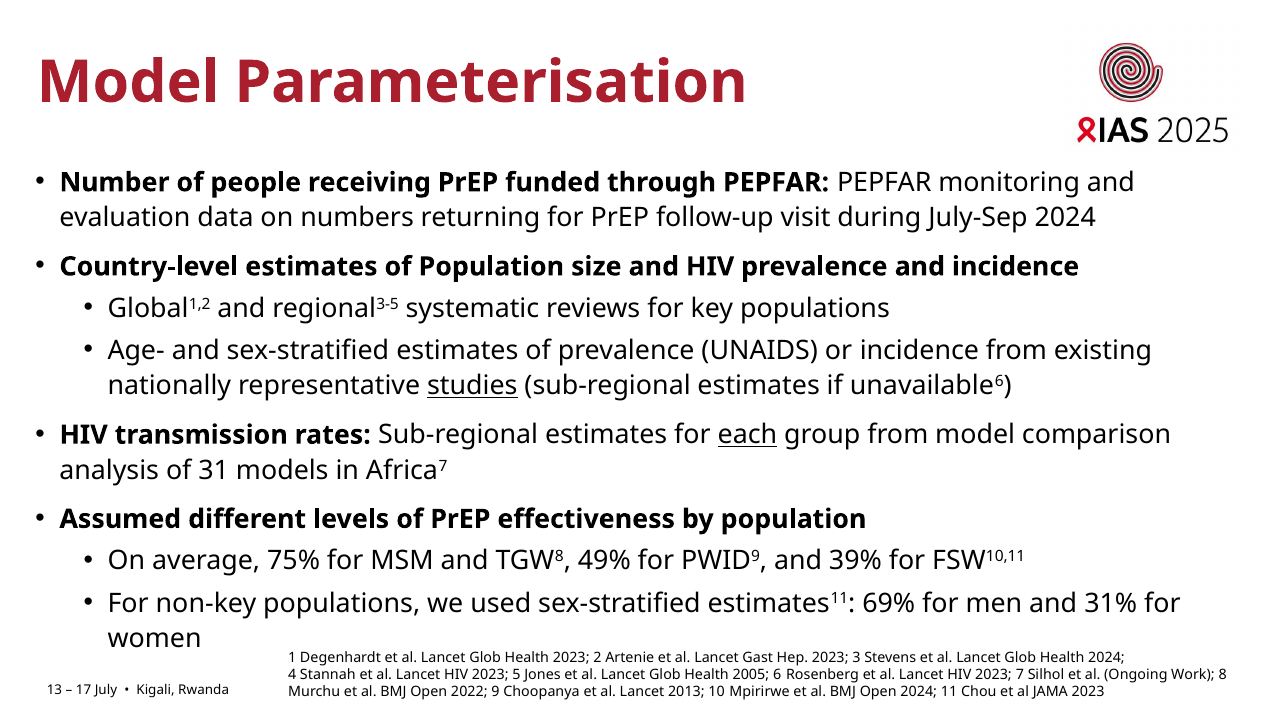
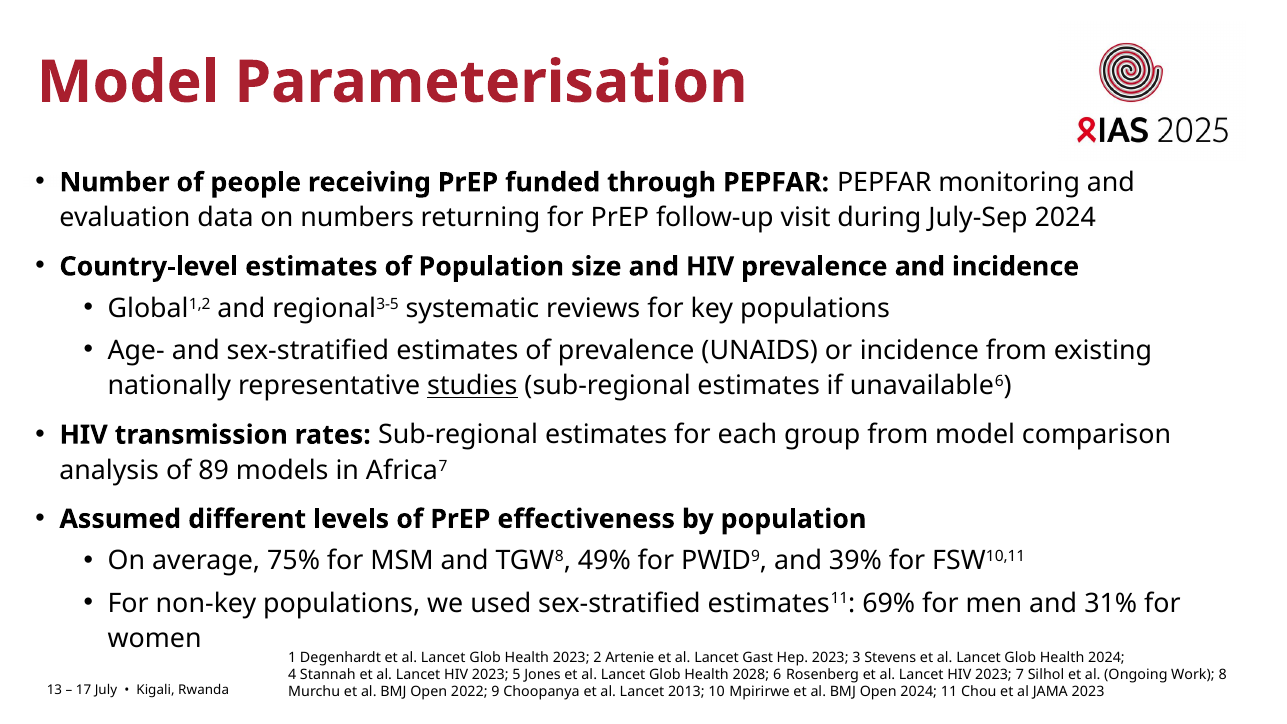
each underline: present -> none
31: 31 -> 89
2005: 2005 -> 2028
